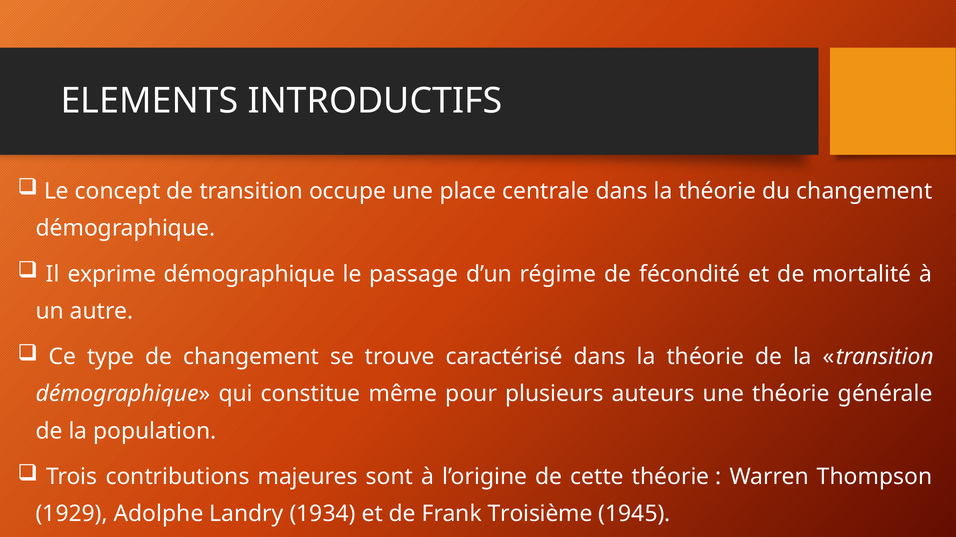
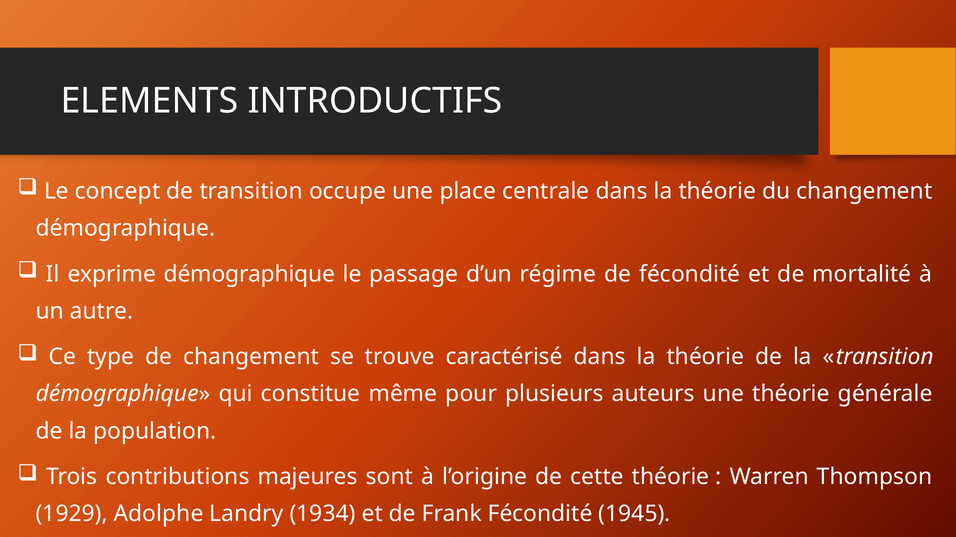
Frank Troisième: Troisième -> Fécondité
